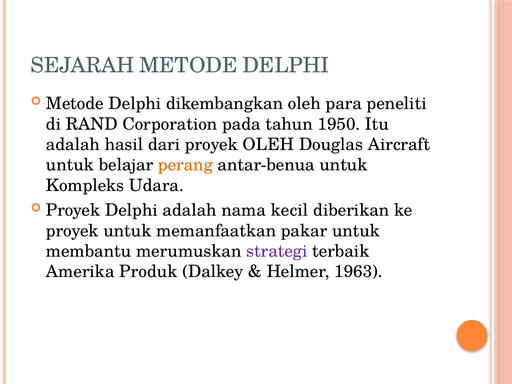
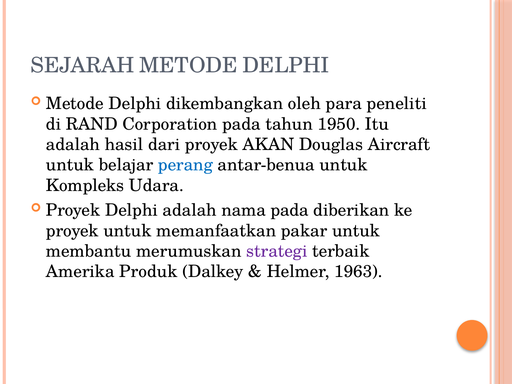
proyek OLEH: OLEH -> AKAN
perang colour: orange -> blue
nama kecil: kecil -> pada
